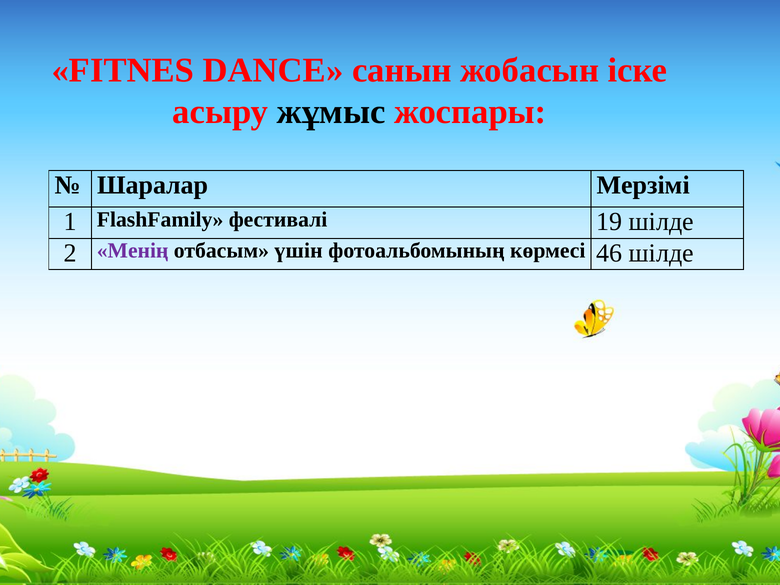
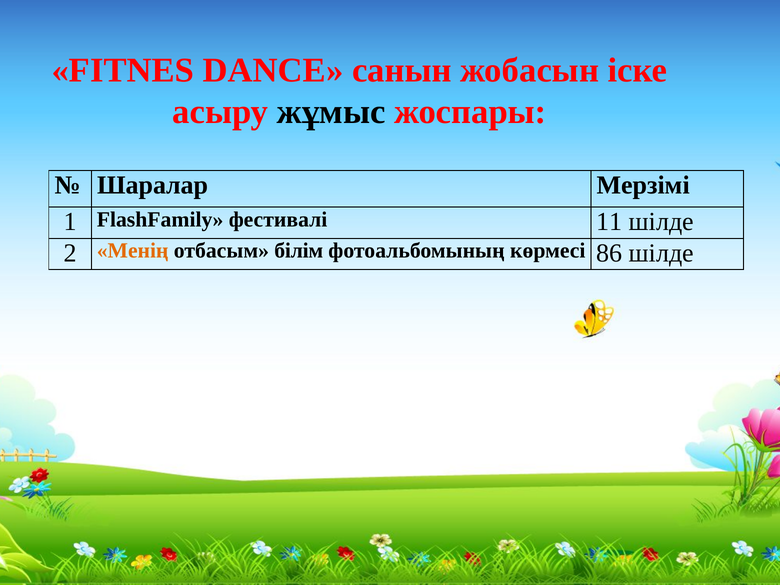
19: 19 -> 11
Менің colour: purple -> orange
үшін: үшін -> білім
46: 46 -> 86
